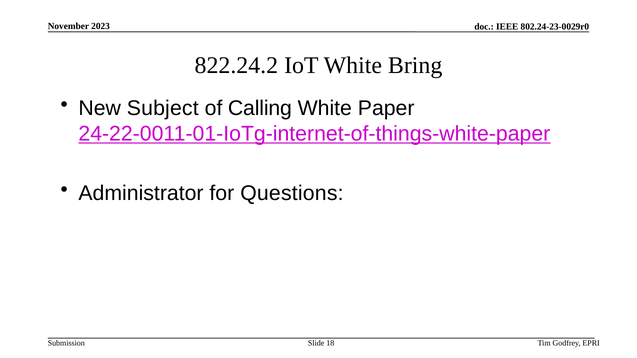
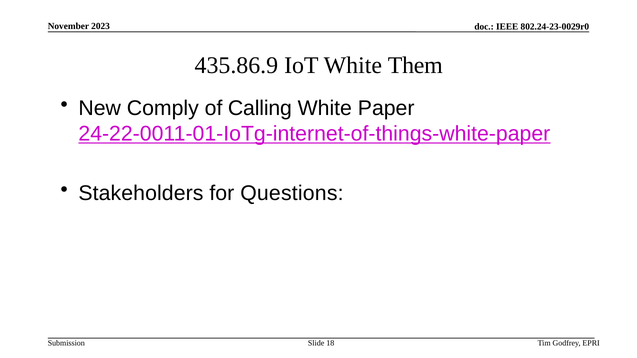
822.24.2: 822.24.2 -> 435.86.9
Bring: Bring -> Them
Subject: Subject -> Comply
Administrator: Administrator -> Stakeholders
